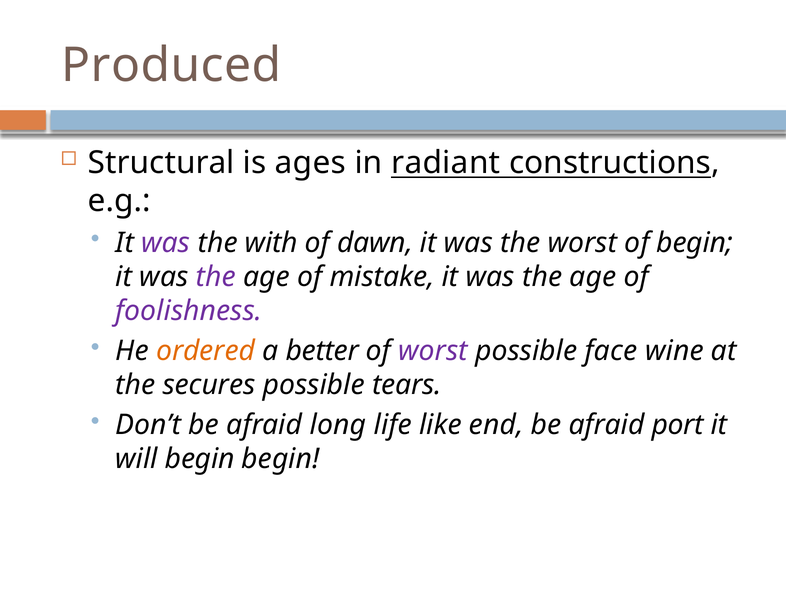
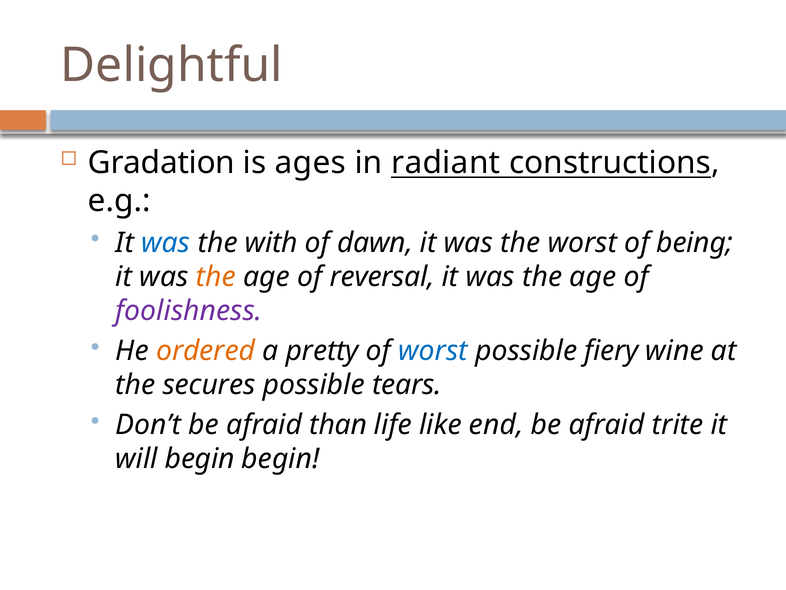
Produced: Produced -> Delightful
Structural: Structural -> Gradation
was at (166, 242) colour: purple -> blue
of begin: begin -> being
the at (216, 276) colour: purple -> orange
mistake: mistake -> reversal
better: better -> pretty
worst at (433, 351) colour: purple -> blue
face: face -> fiery
long: long -> than
port: port -> trite
